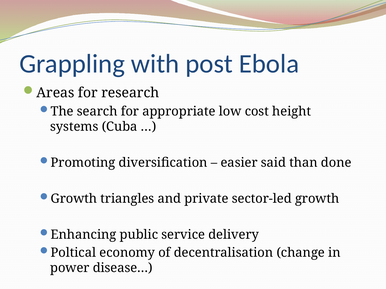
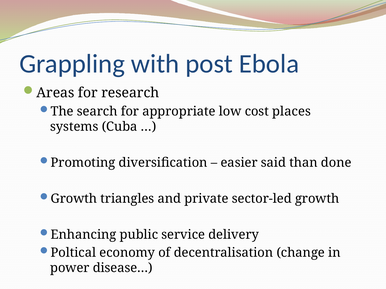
height: height -> places
